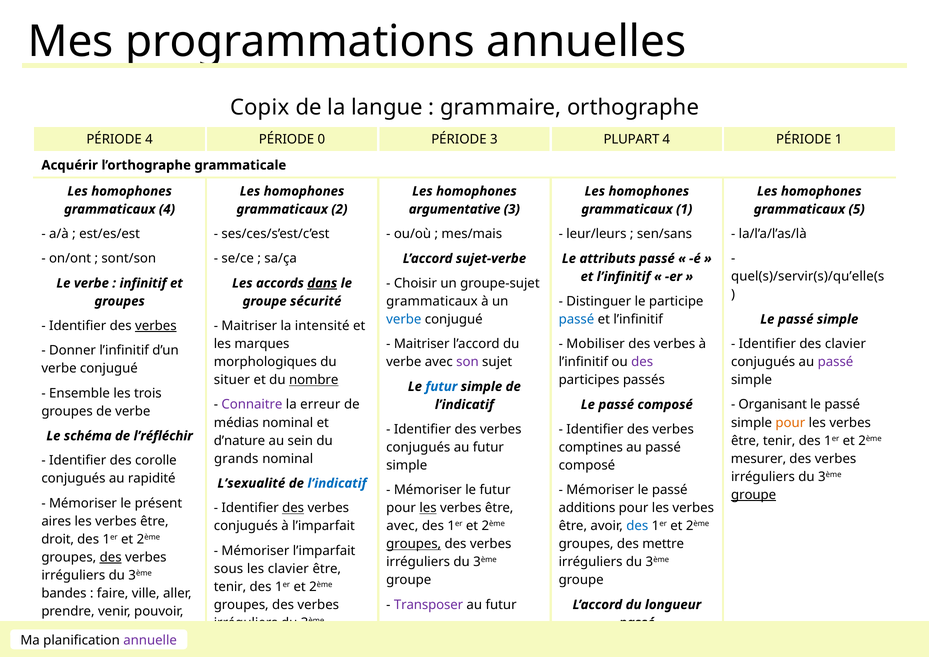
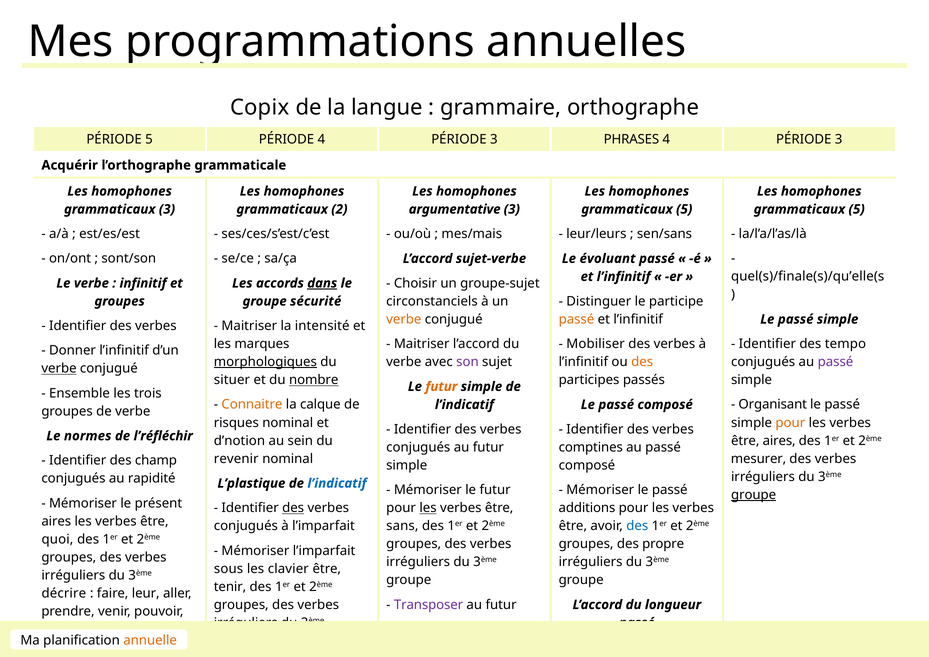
PÉRIODE 4: 4 -> 5
PÉRIODE 0: 0 -> 4
3 PLUPART: PLUPART -> PHRASES
1 at (839, 139): 1 -> 3
grammaticaux 4: 4 -> 3
1 at (684, 209): 1 -> 5
attributs: attributs -> évoluant
quel(s)/servir(s)/qu’elle(s: quel(s)/servir(s)/qu’elle(s -> quel(s)/finale(s)/qu’elle(s
grammaticaux at (432, 301): grammaticaux -> circonstanciels
verbe at (404, 319) colour: blue -> orange
passé at (576, 319) colour: blue -> orange
verbes at (156, 326) underline: present -> none
des clavier: clavier -> tempo
morphologiques underline: none -> present
des at (642, 362) colour: purple -> orange
verbe at (59, 368) underline: none -> present
futur at (441, 387) colour: blue -> orange
Connaitre colour: purple -> orange
erreur: erreur -> calque
médias: médias -> risques
schéma: schéma -> normes
d’nature: d’nature -> d’notion
tenir at (779, 441): tenir -> aires
grands: grands -> revenir
corolle: corolle -> champ
L’sexualité: L’sexualité -> L’plastique
avec at (402, 526): avec -> sans
droit: droit -> quoi
groupes at (414, 544) underline: present -> none
mettre: mettre -> propre
des at (111, 557) underline: present -> none
bandes: bandes -> décrire
ville: ville -> leur
annuelle colour: purple -> orange
